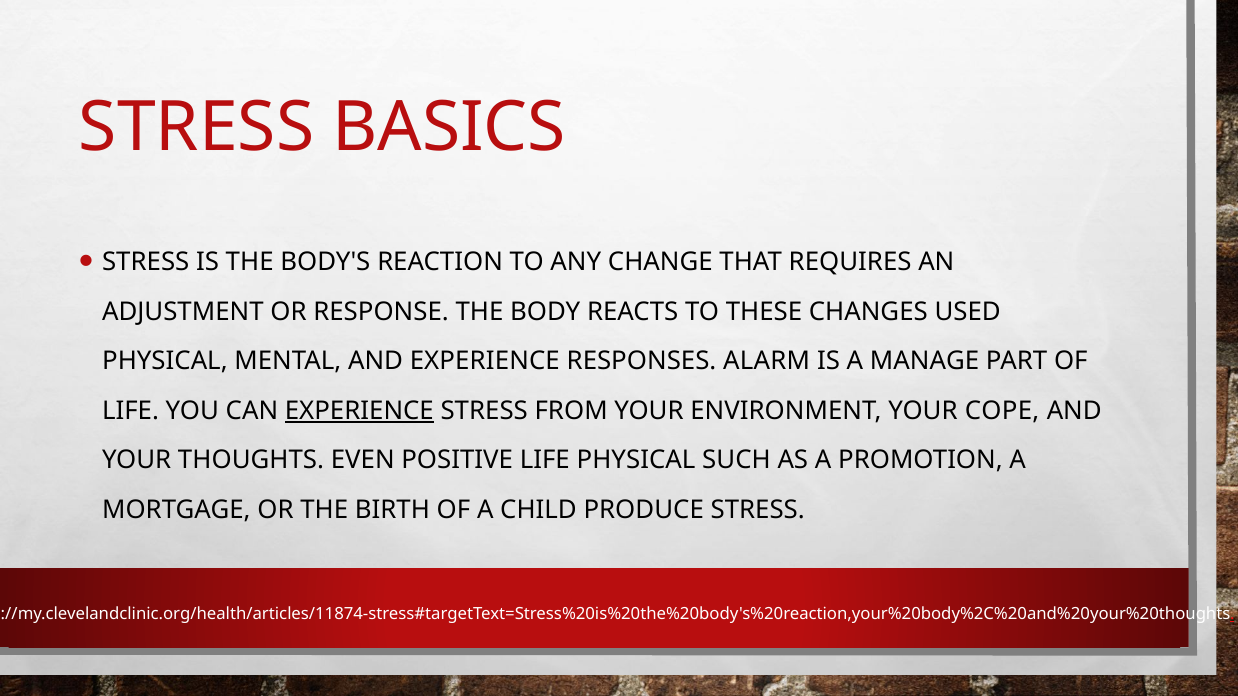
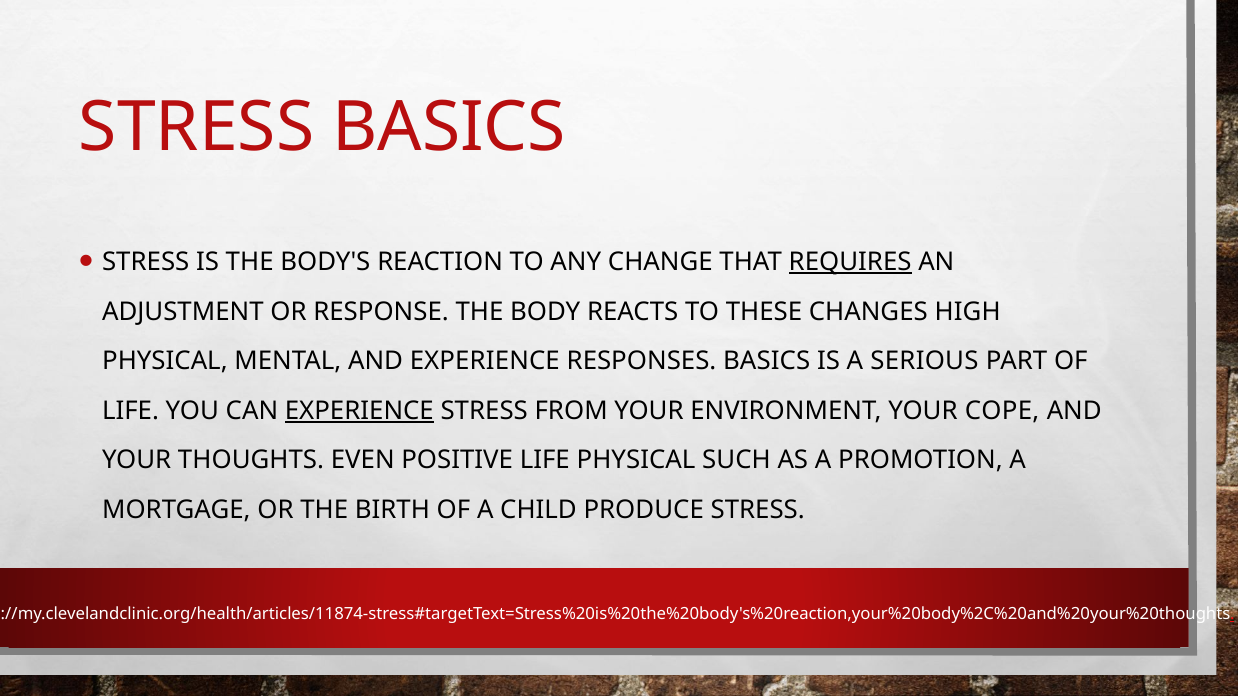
REQUIRES underline: none -> present
USED: USED -> HIGH
RESPONSES ALARM: ALARM -> BASICS
MANAGE: MANAGE -> SERIOUS
